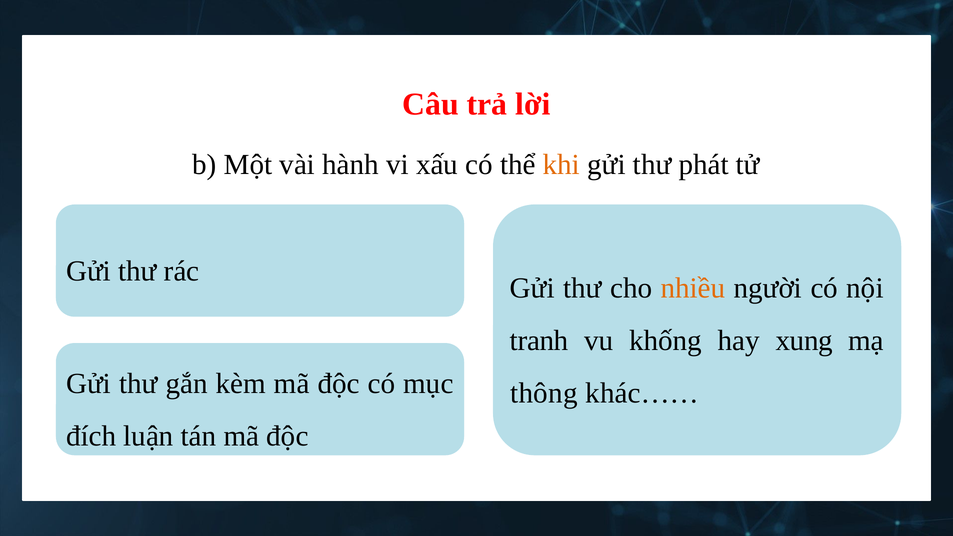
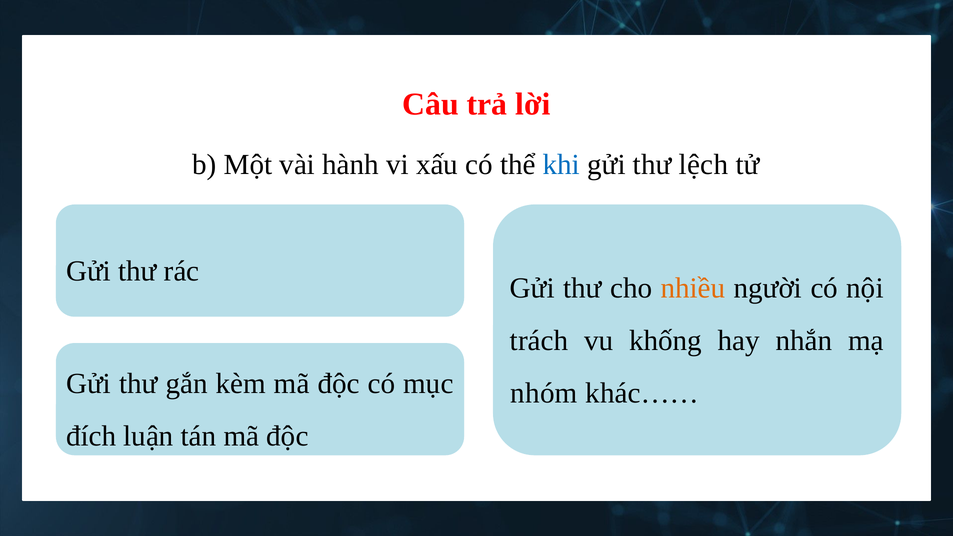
khi colour: orange -> blue
phát: phát -> lệch
tranh: tranh -> trách
xung: xung -> nhắn
thông: thông -> nhóm
